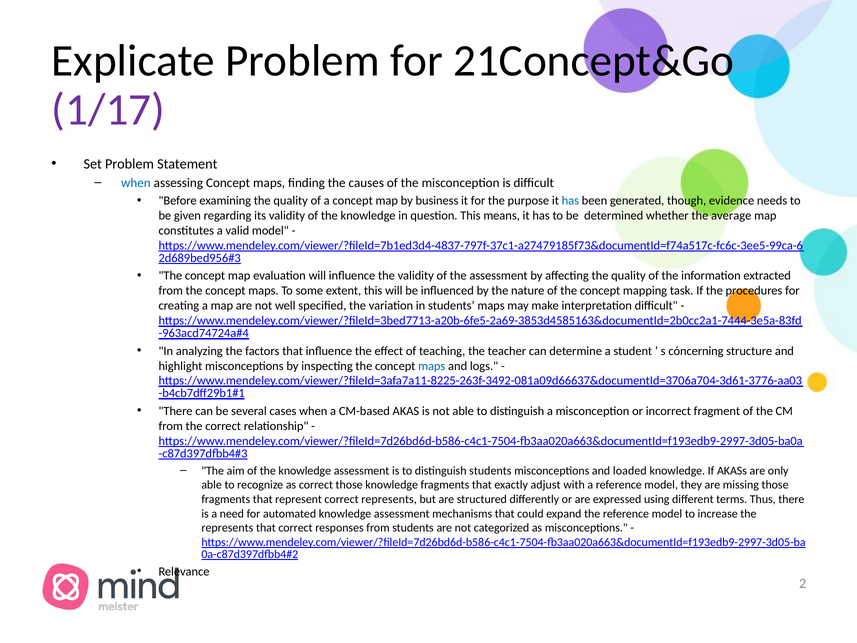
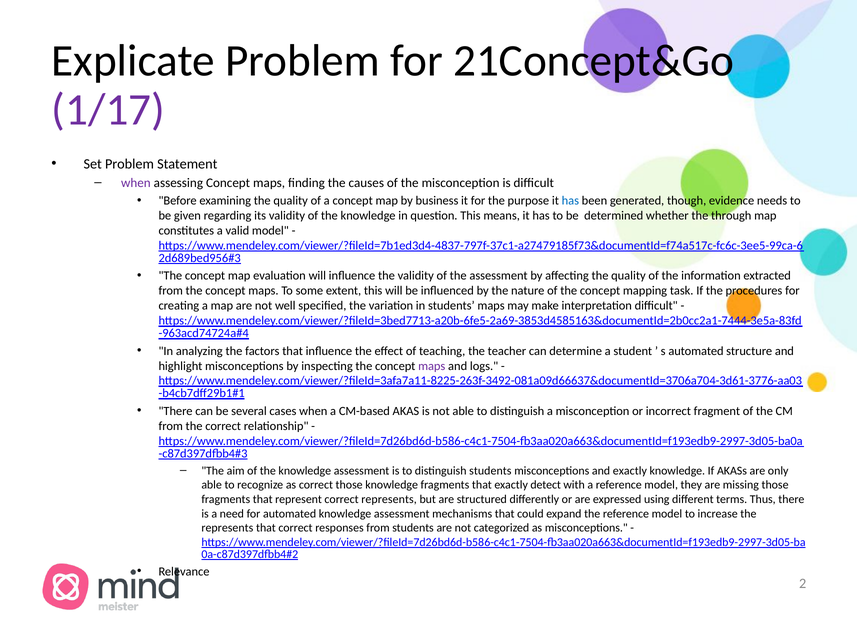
when at (136, 183) colour: blue -> purple
average: average -> through
s cóncerning: cóncerning -> automated
maps at (432, 366) colour: blue -> purple
and loaded: loaded -> exactly
adjust: adjust -> detect
